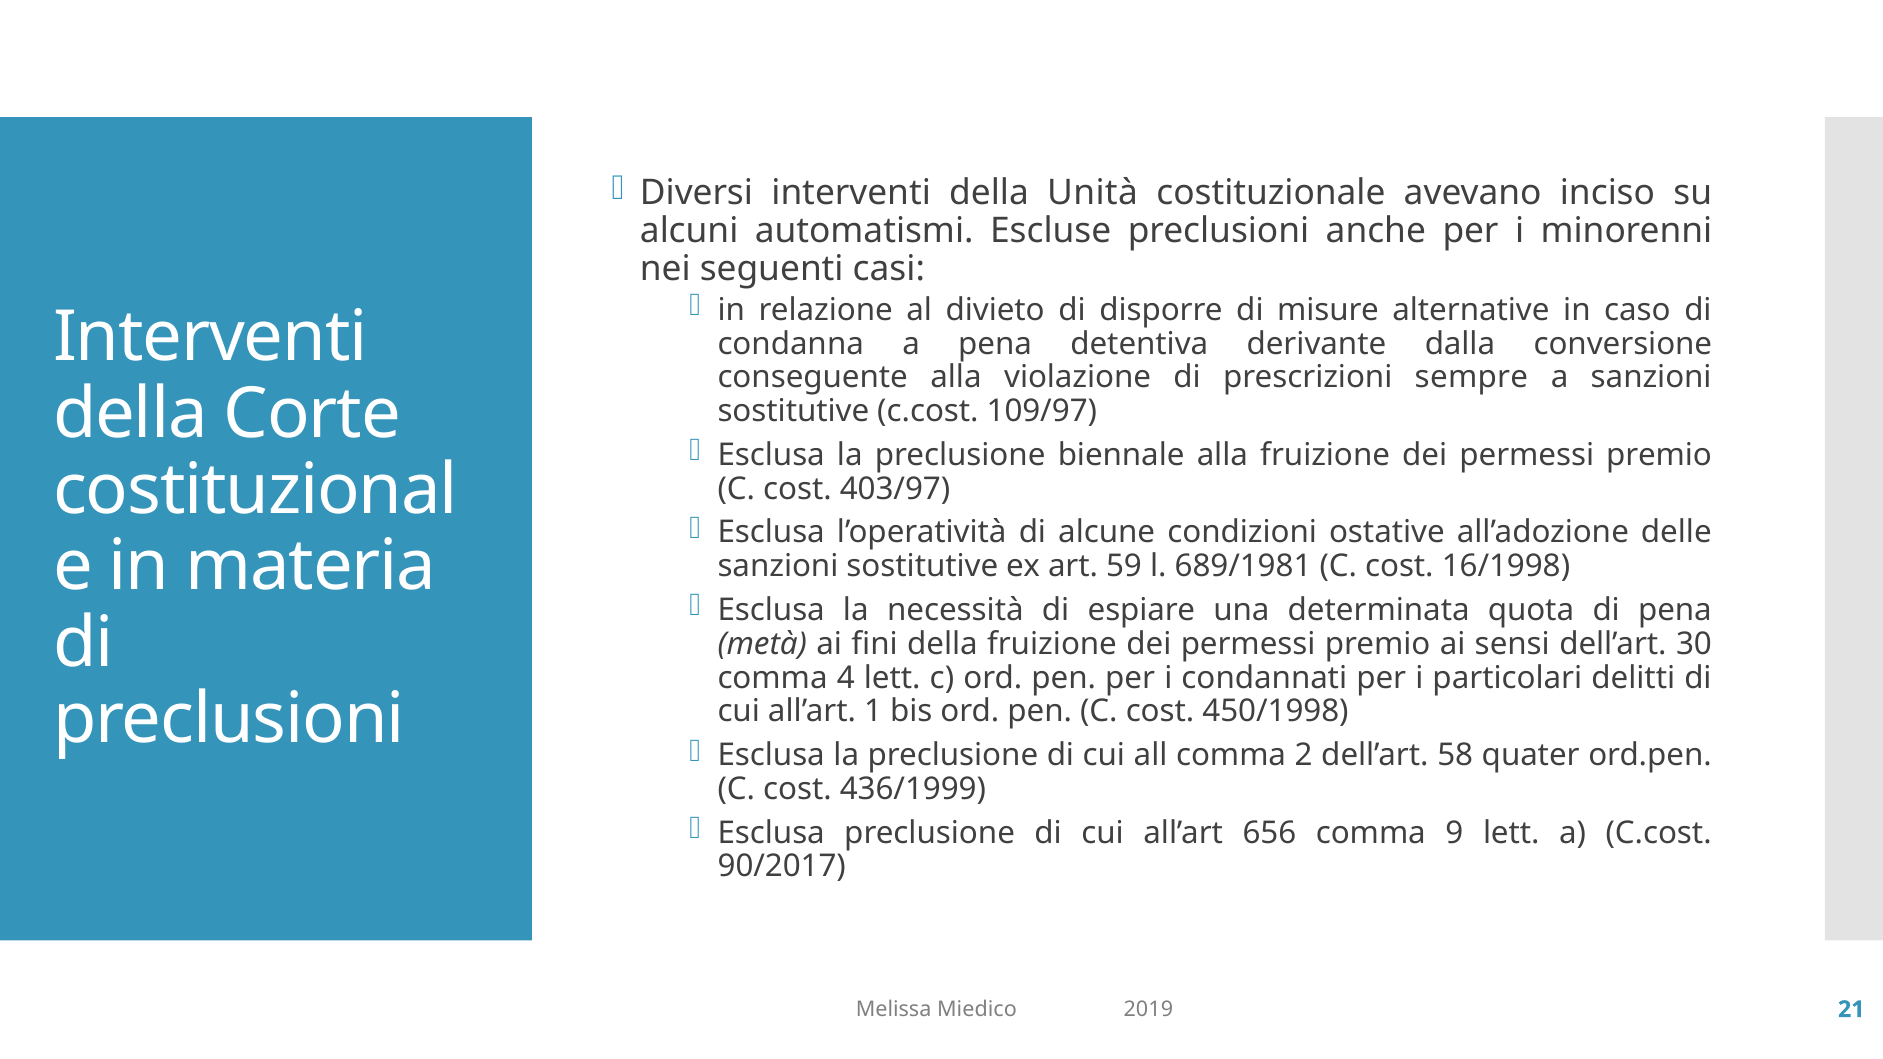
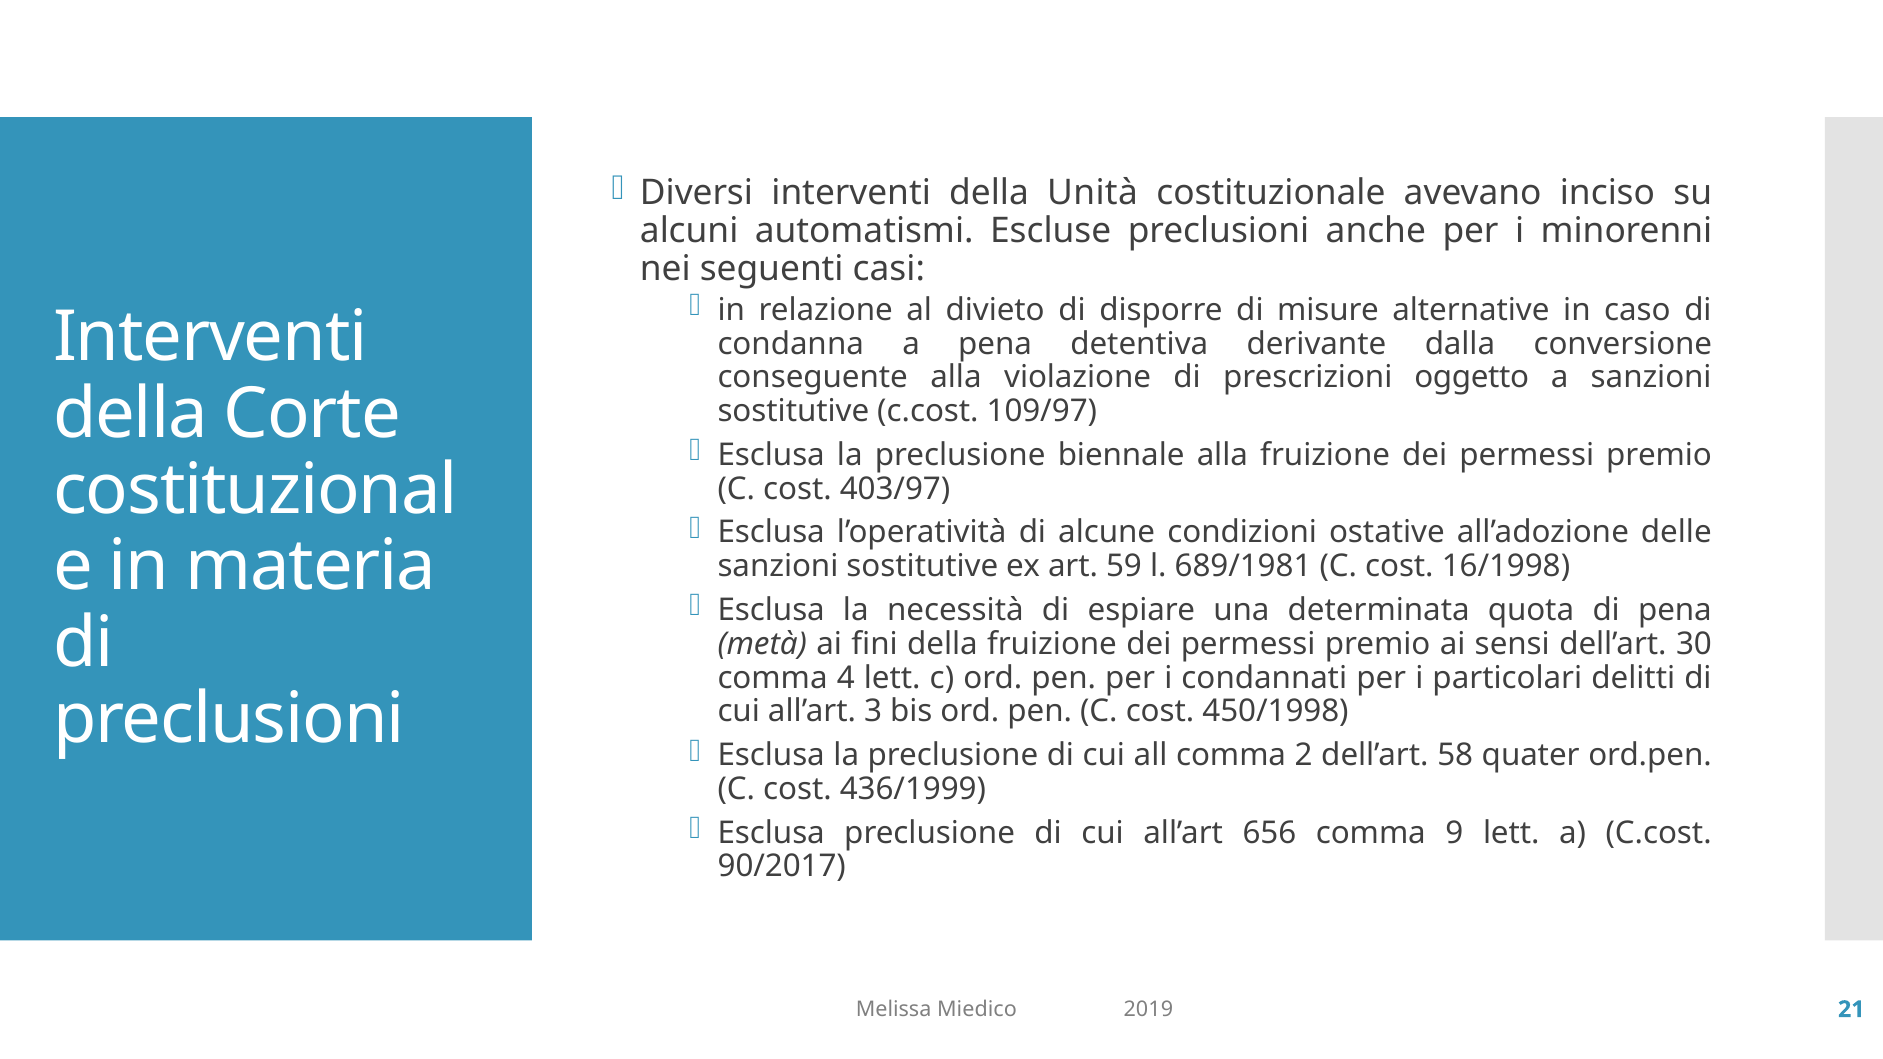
sempre: sempre -> oggetto
1: 1 -> 3
